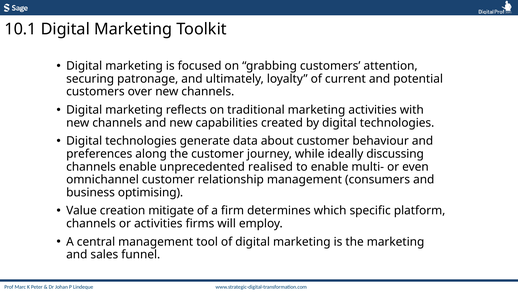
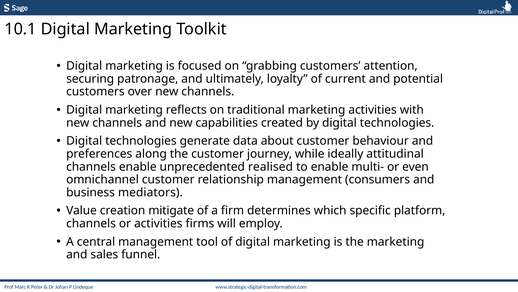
discussing: discussing -> attitudinal
optimising: optimising -> mediators
